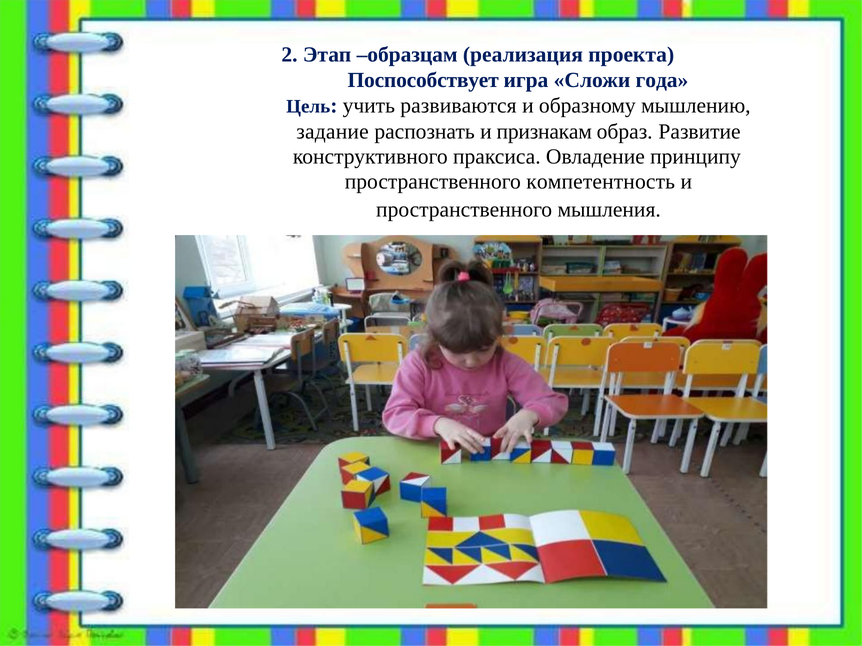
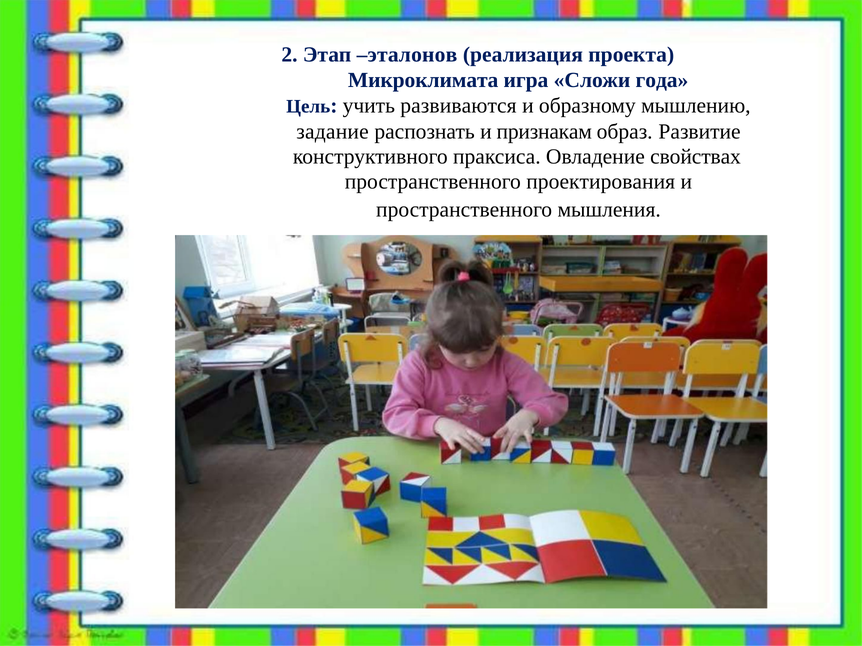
образцам: образцам -> эталонов
Поспособствует: Поспособствует -> Микроклимата
принципу: принципу -> свойствах
компетентность: компетентность -> проектирования
